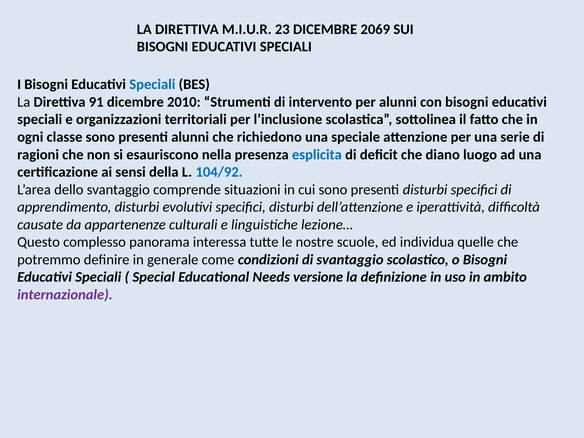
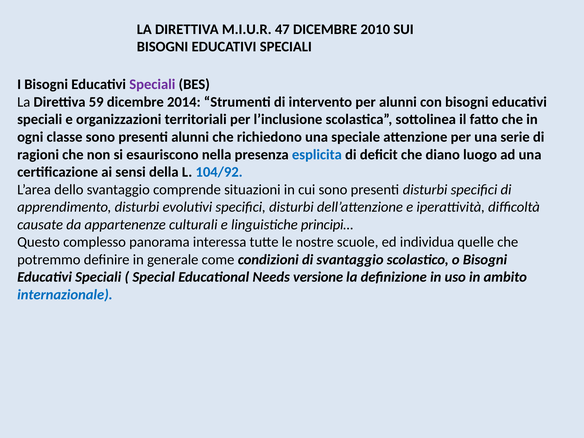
23: 23 -> 47
2069: 2069 -> 2010
Speciali at (152, 84) colour: blue -> purple
91: 91 -> 59
2010: 2010 -> 2014
lezione…: lezione… -> principi…
internazionale colour: purple -> blue
